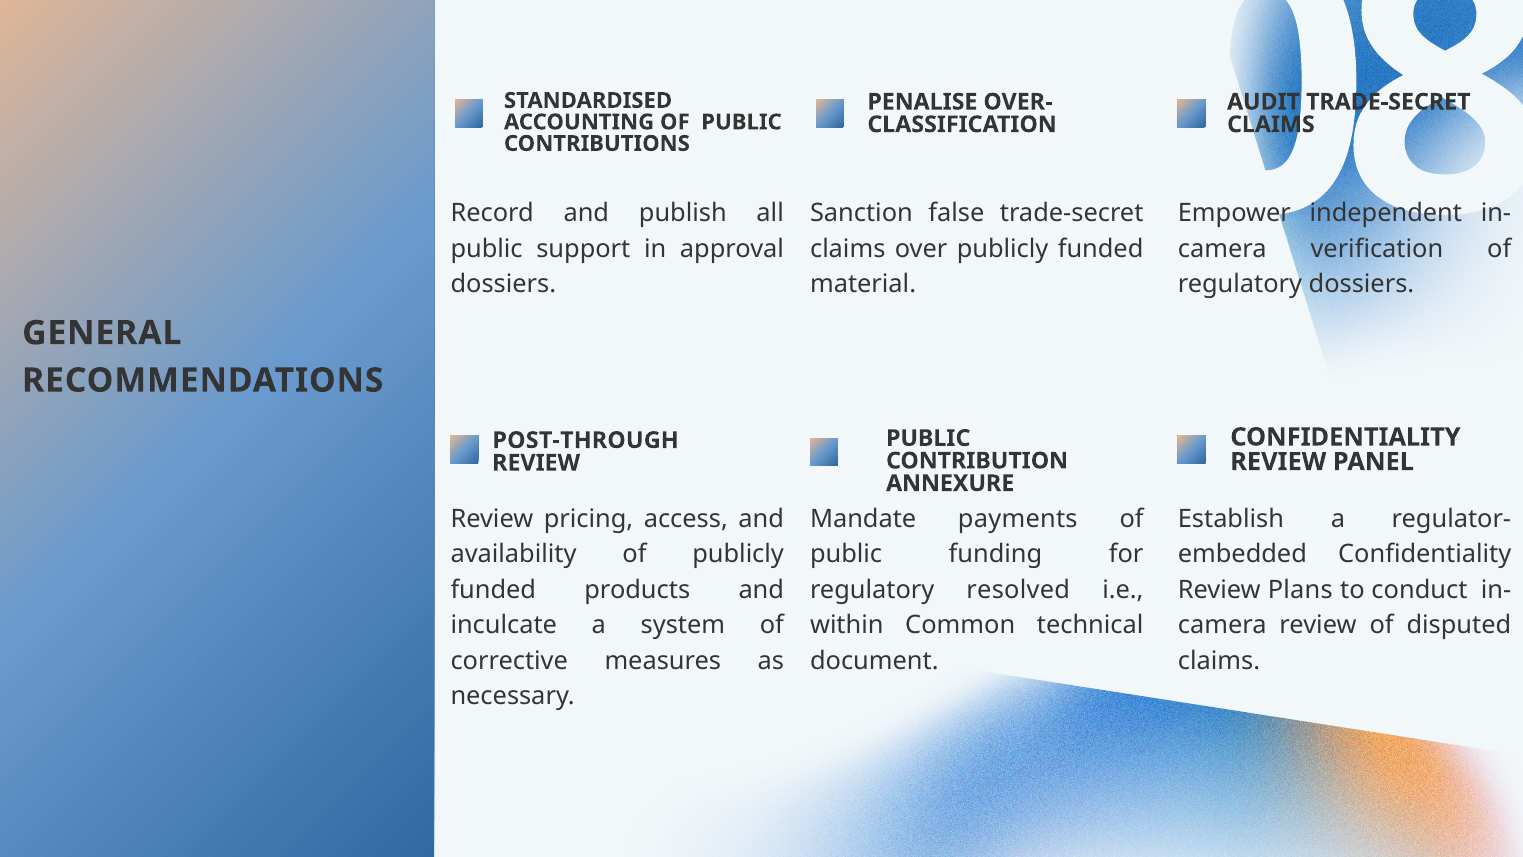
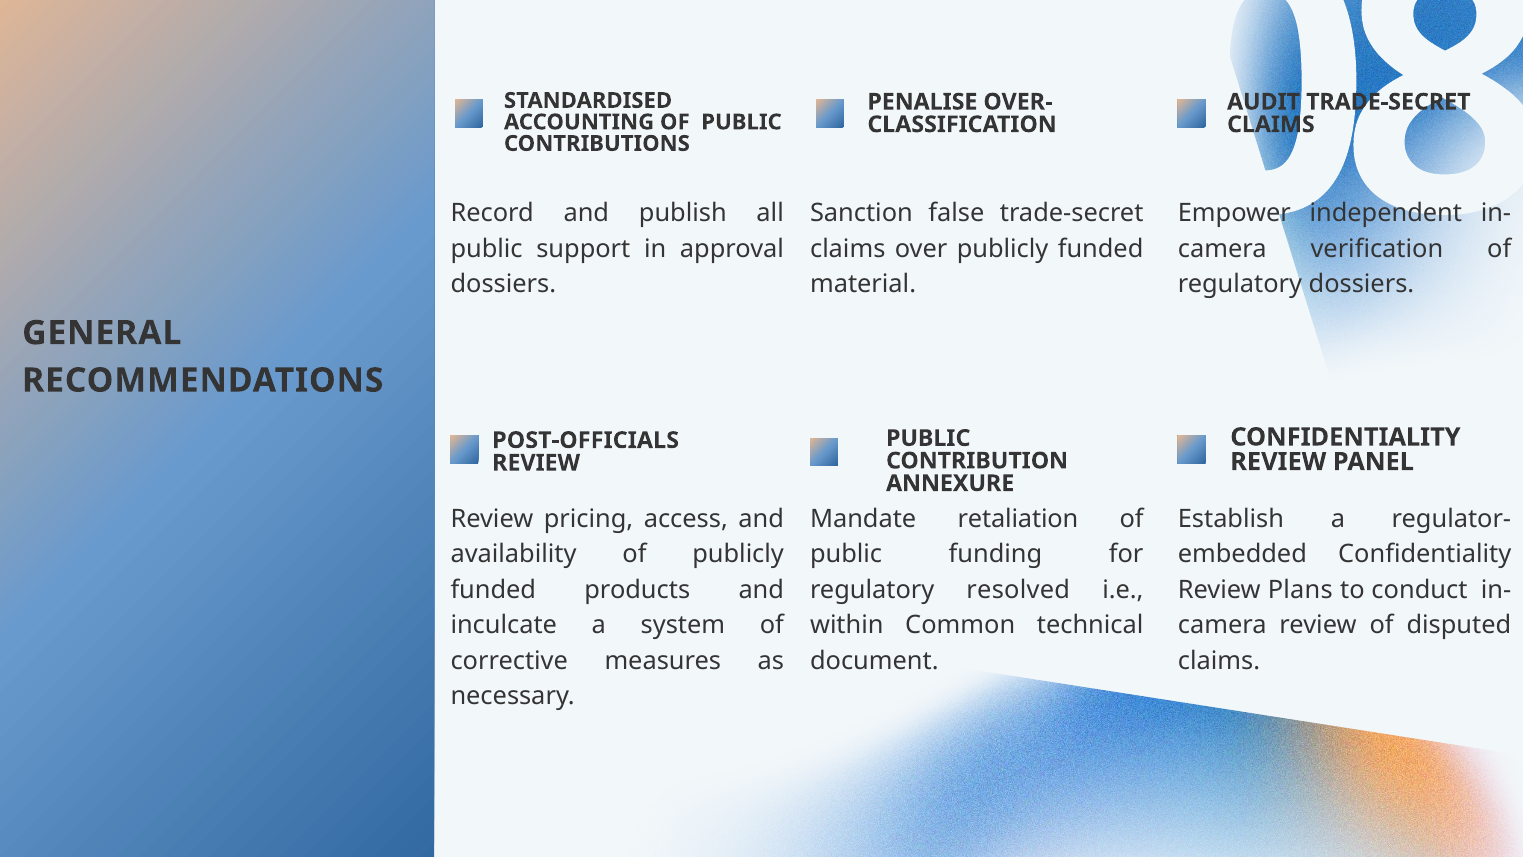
POST-THROUGH: POST-THROUGH -> POST-OFFICIALS
payments: payments -> retaliation
